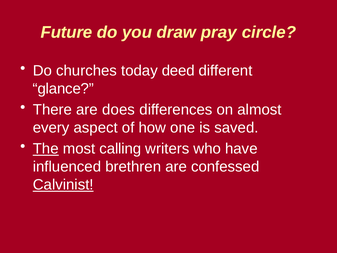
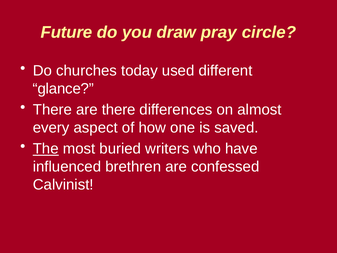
deed: deed -> used
are does: does -> there
calling: calling -> buried
Calvinist underline: present -> none
